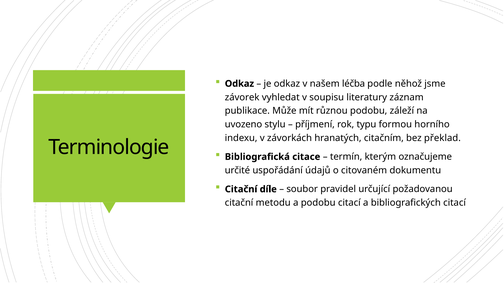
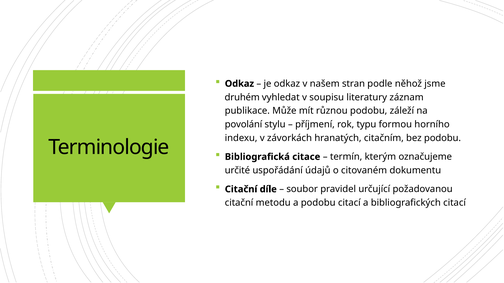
léčba: léčba -> stran
závorek: závorek -> druhém
uvozeno: uvozeno -> povolání
bez překlad: překlad -> podobu
